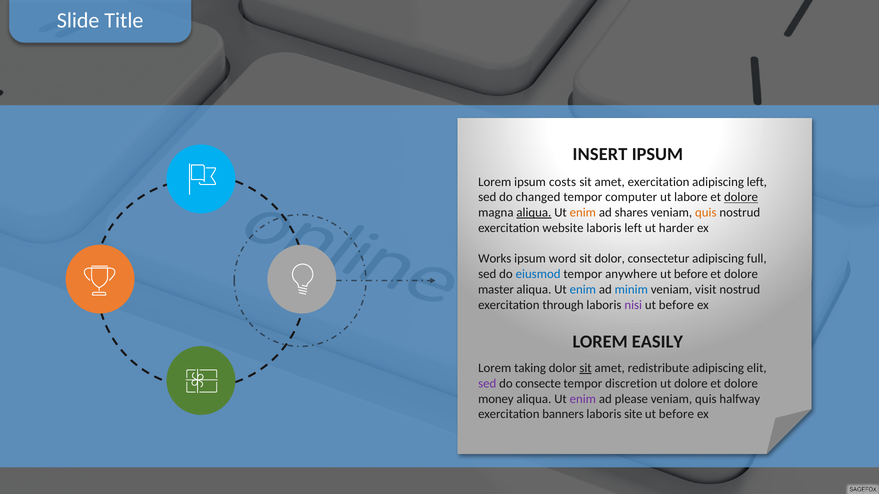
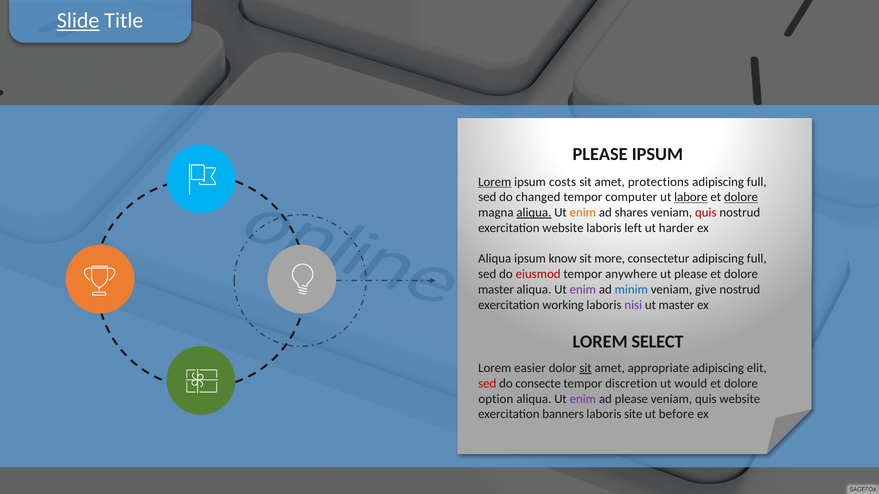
Slide underline: none -> present
INSERT at (600, 154): INSERT -> PLEASE
Lorem at (495, 182) underline: none -> present
amet exercitation: exercitation -> protections
left at (757, 182): left -> full
labore underline: none -> present
quis at (706, 213) colour: orange -> red
Works at (495, 259): Works -> Aliqua
word: word -> know
sit dolor: dolor -> more
eiusmod colour: blue -> red
before at (691, 274): before -> please
enim at (583, 290) colour: blue -> purple
visit: visit -> give
through: through -> working
before at (676, 305): before -> master
EASILY: EASILY -> SELECT
taking: taking -> easier
redistribute: redistribute -> appropriate
sed at (487, 384) colour: purple -> red
ut dolore: dolore -> would
money: money -> option
quis halfway: halfway -> website
